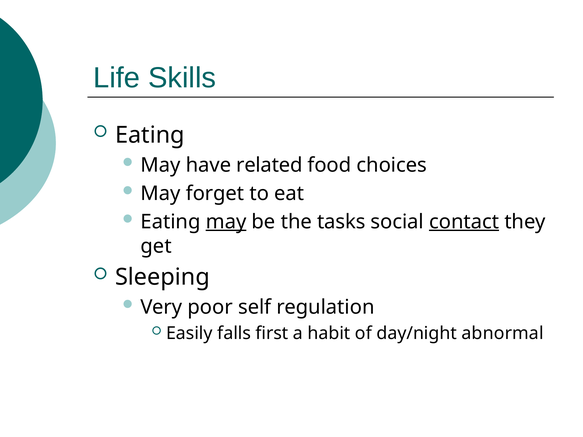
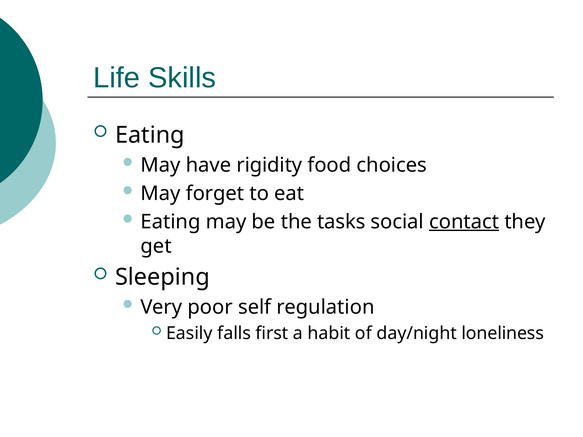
related: related -> rigidity
may at (226, 222) underline: present -> none
abnormal: abnormal -> loneliness
